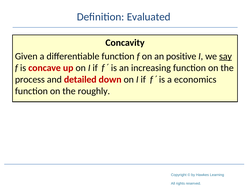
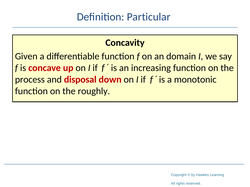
Evaluated: Evaluated -> Particular
positive: positive -> domain
say underline: present -> none
detailed: detailed -> disposal
economics: economics -> monotonic
